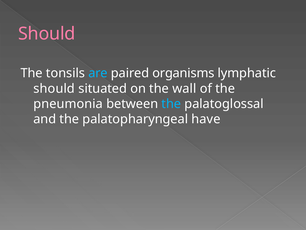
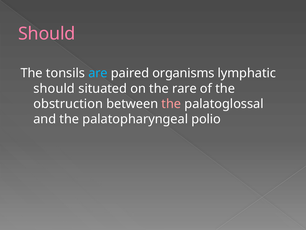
wall: wall -> rare
pneumonia: pneumonia -> obstruction
the at (171, 104) colour: light blue -> pink
have: have -> polio
